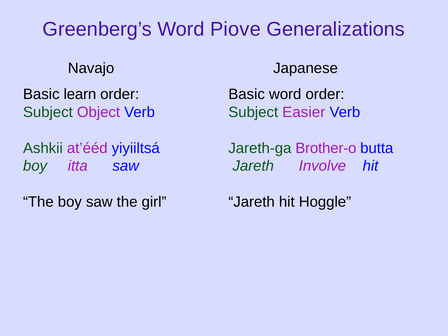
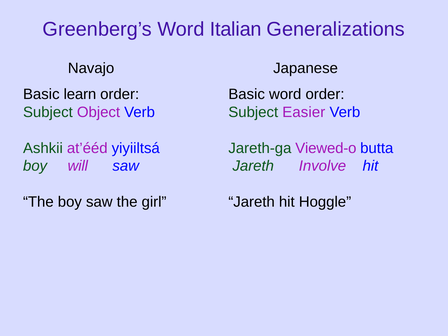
Piove: Piove -> Italian
Brother-o: Brother-o -> Viewed-o
itta: itta -> will
